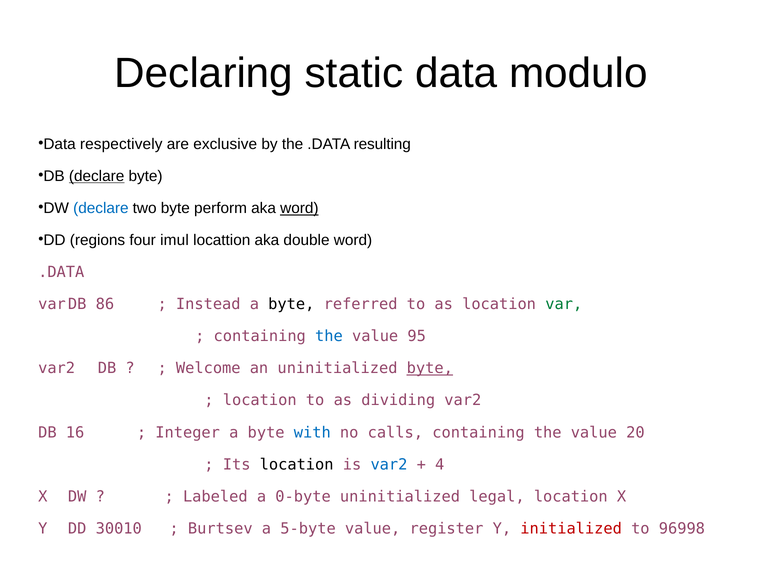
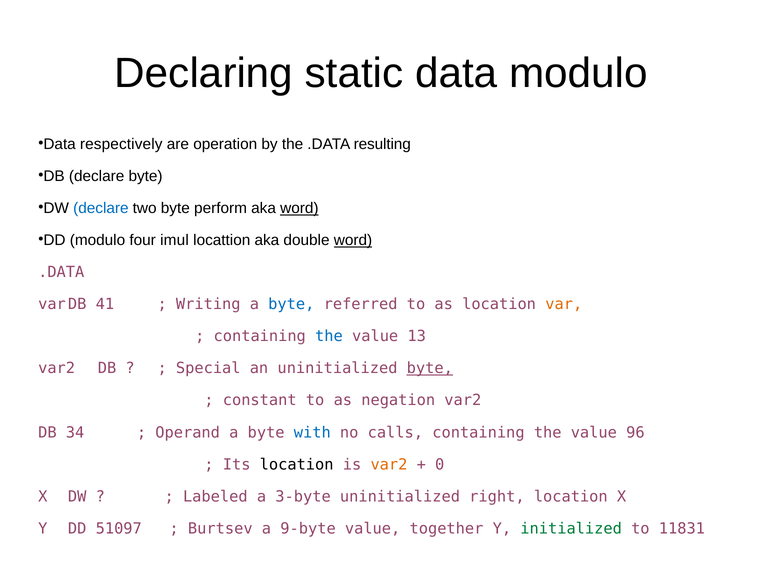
exclusive: exclusive -> operation
declare at (97, 176) underline: present -> none
DD regions: regions -> modulo
word at (353, 240) underline: none -> present
86: 86 -> 41
Instead: Instead -> Writing
byte at (291, 304) colour: black -> blue
var colour: green -> orange
95: 95 -> 13
Welcome: Welcome -> Special
location at (260, 401): location -> constant
dividing: dividing -> negation
16: 16 -> 34
Integer: Integer -> Operand
20: 20 -> 96
var2 at (389, 465) colour: blue -> orange
4: 4 -> 0
0-byte: 0-byte -> 3-byte
legal: legal -> right
30010: 30010 -> 51097
5-byte: 5-byte -> 9-byte
register: register -> together
initialized colour: red -> green
96998: 96998 -> 11831
